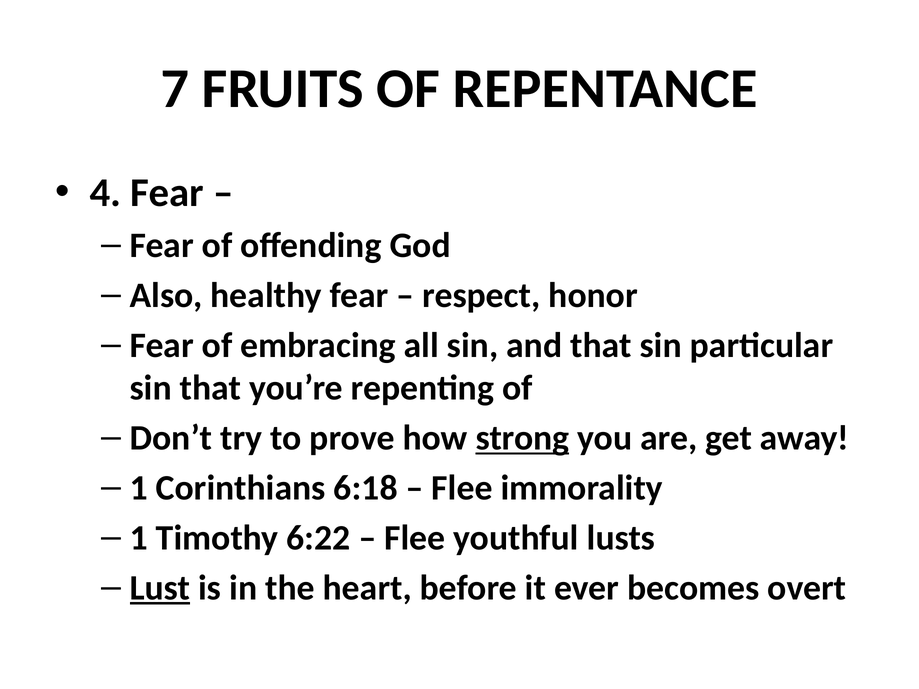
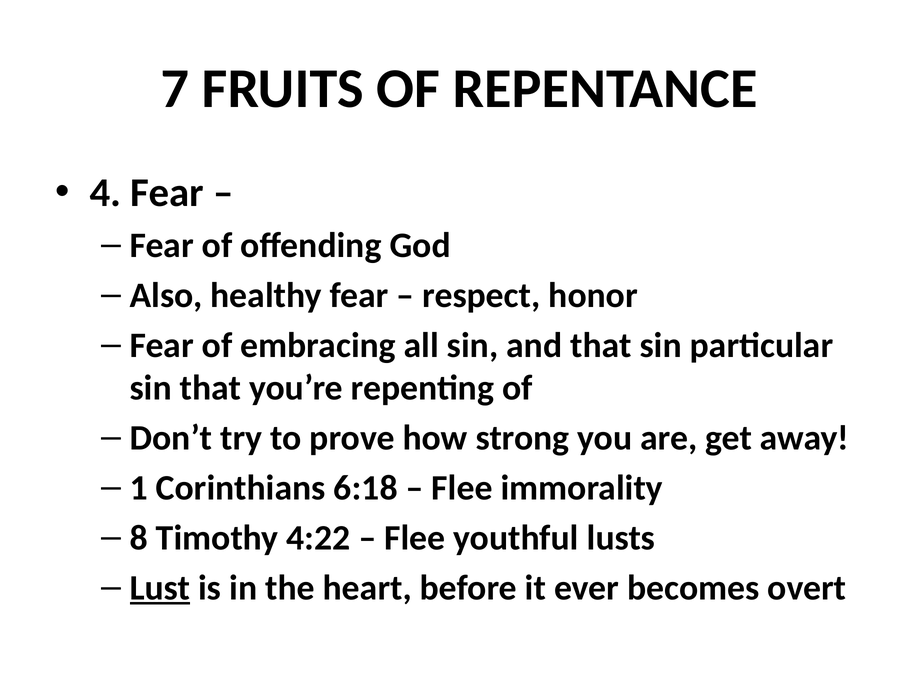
strong underline: present -> none
1 at (139, 538): 1 -> 8
6:22: 6:22 -> 4:22
